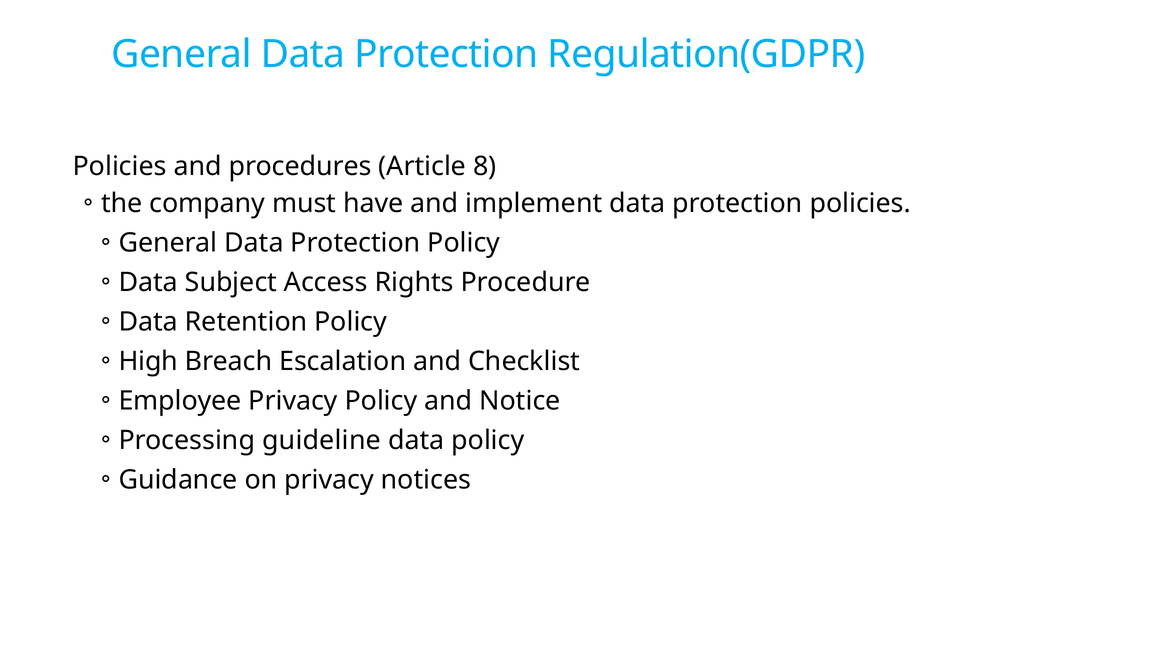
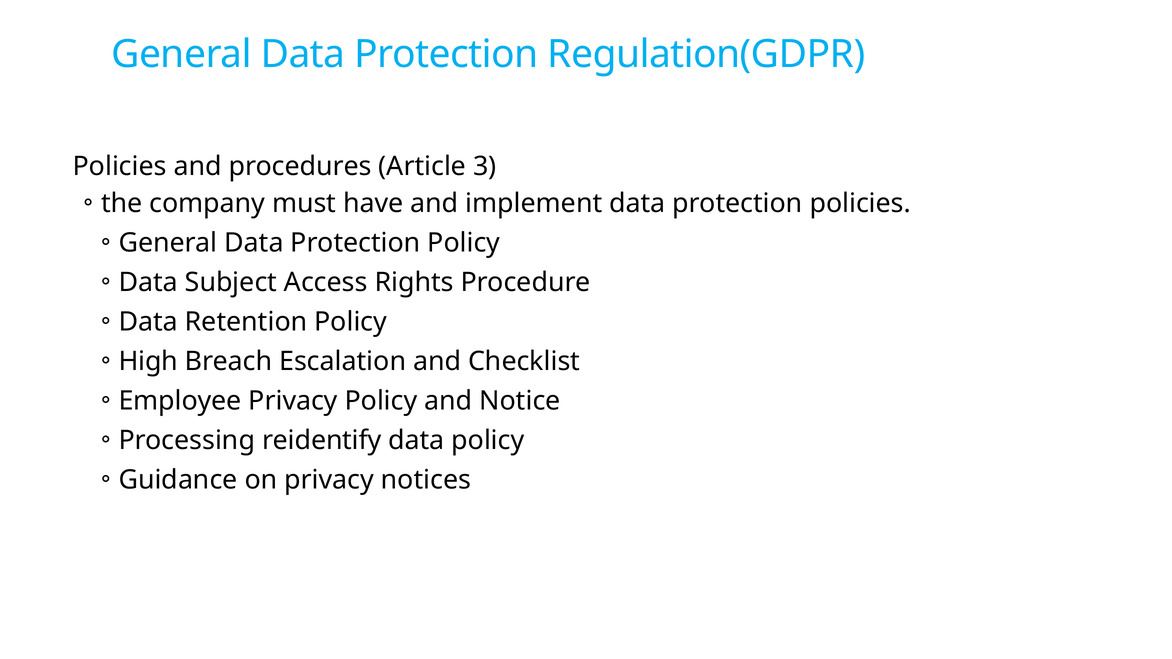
8: 8 -> 3
guideline: guideline -> reidentify
